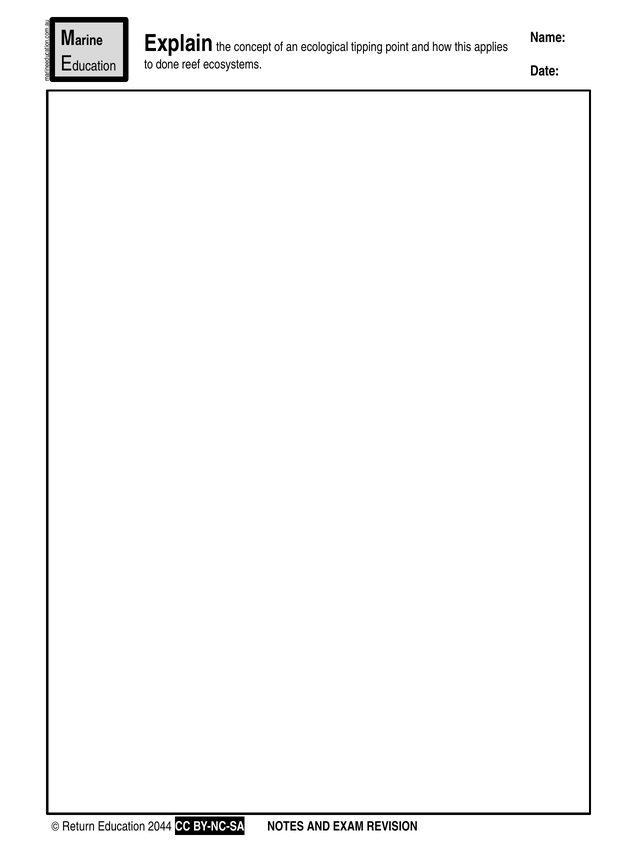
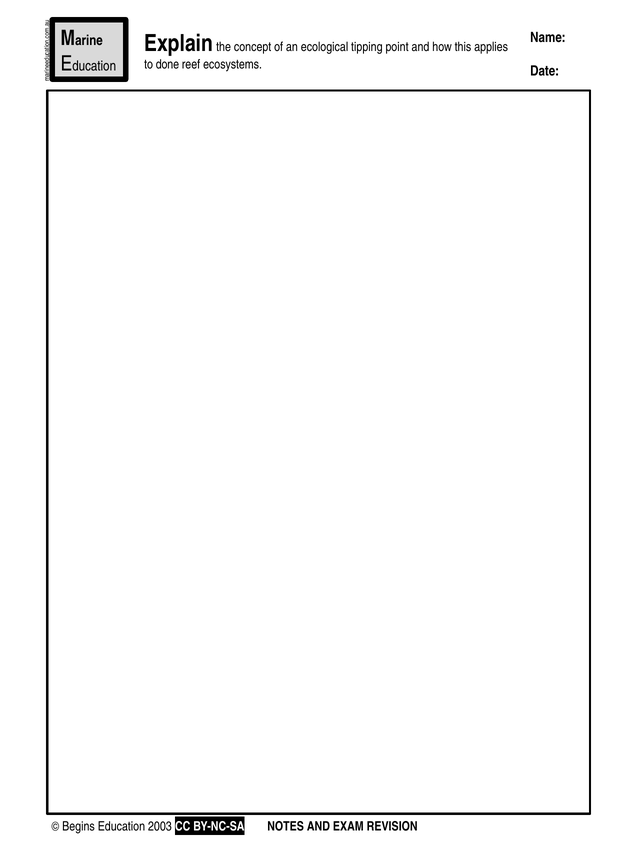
Return: Return -> Begins
2044: 2044 -> 2003
